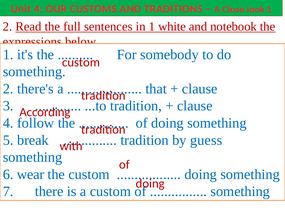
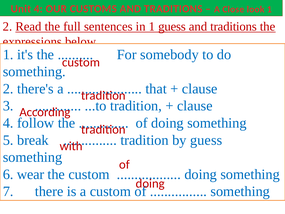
1 white: white -> guess
notebook at (234, 27): notebook -> traditions
